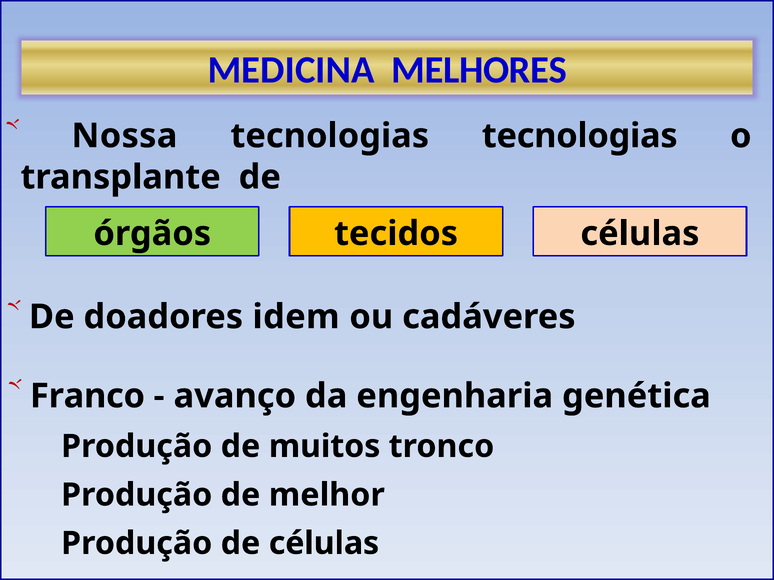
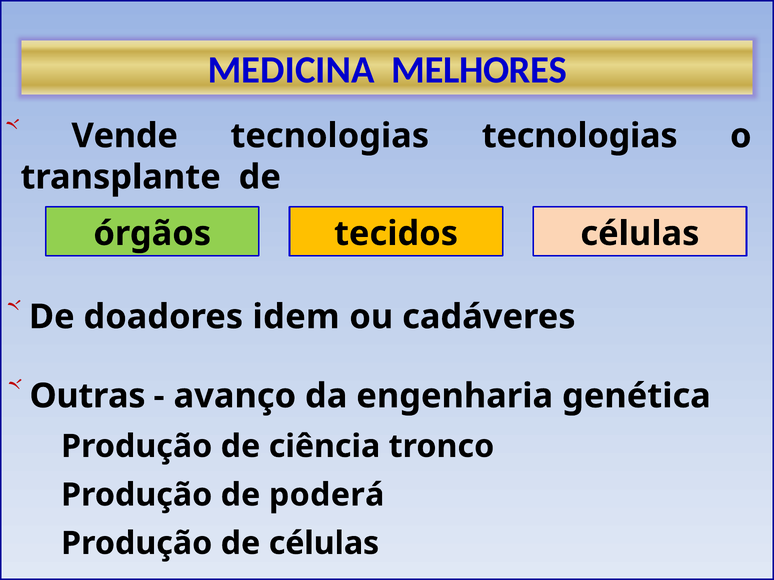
Nossa: Nossa -> Vende
Franco: Franco -> Outras
muitos: muitos -> ciência
melhor: melhor -> poderá
